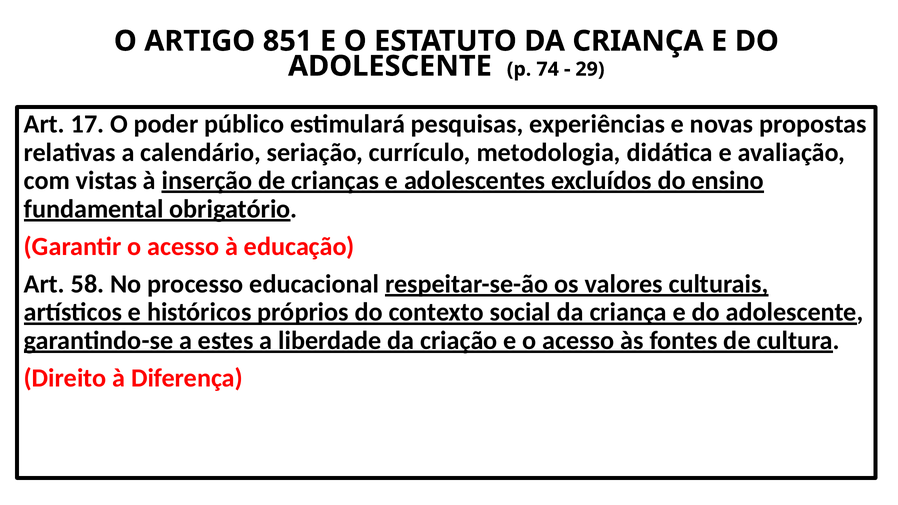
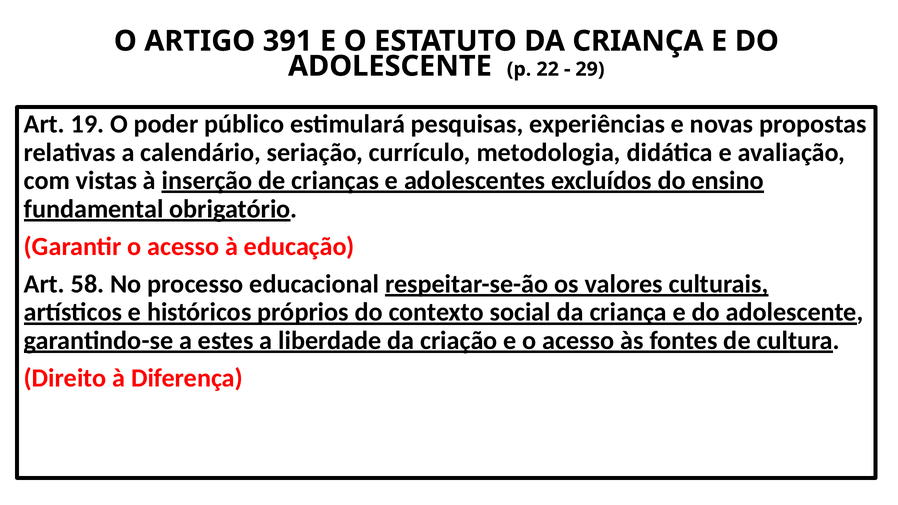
851: 851 -> 391
74: 74 -> 22
17: 17 -> 19
